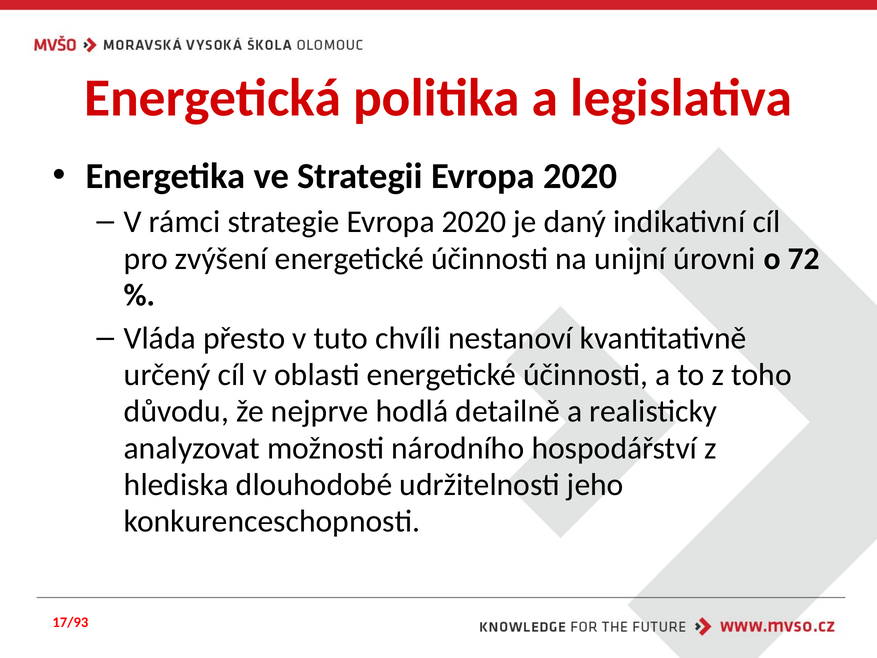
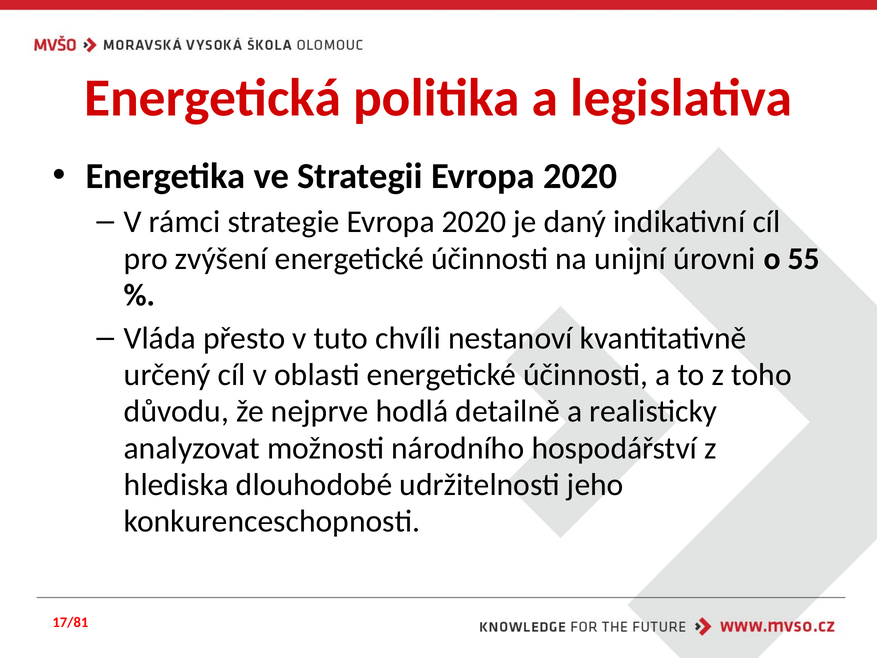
72: 72 -> 55
17/93: 17/93 -> 17/81
